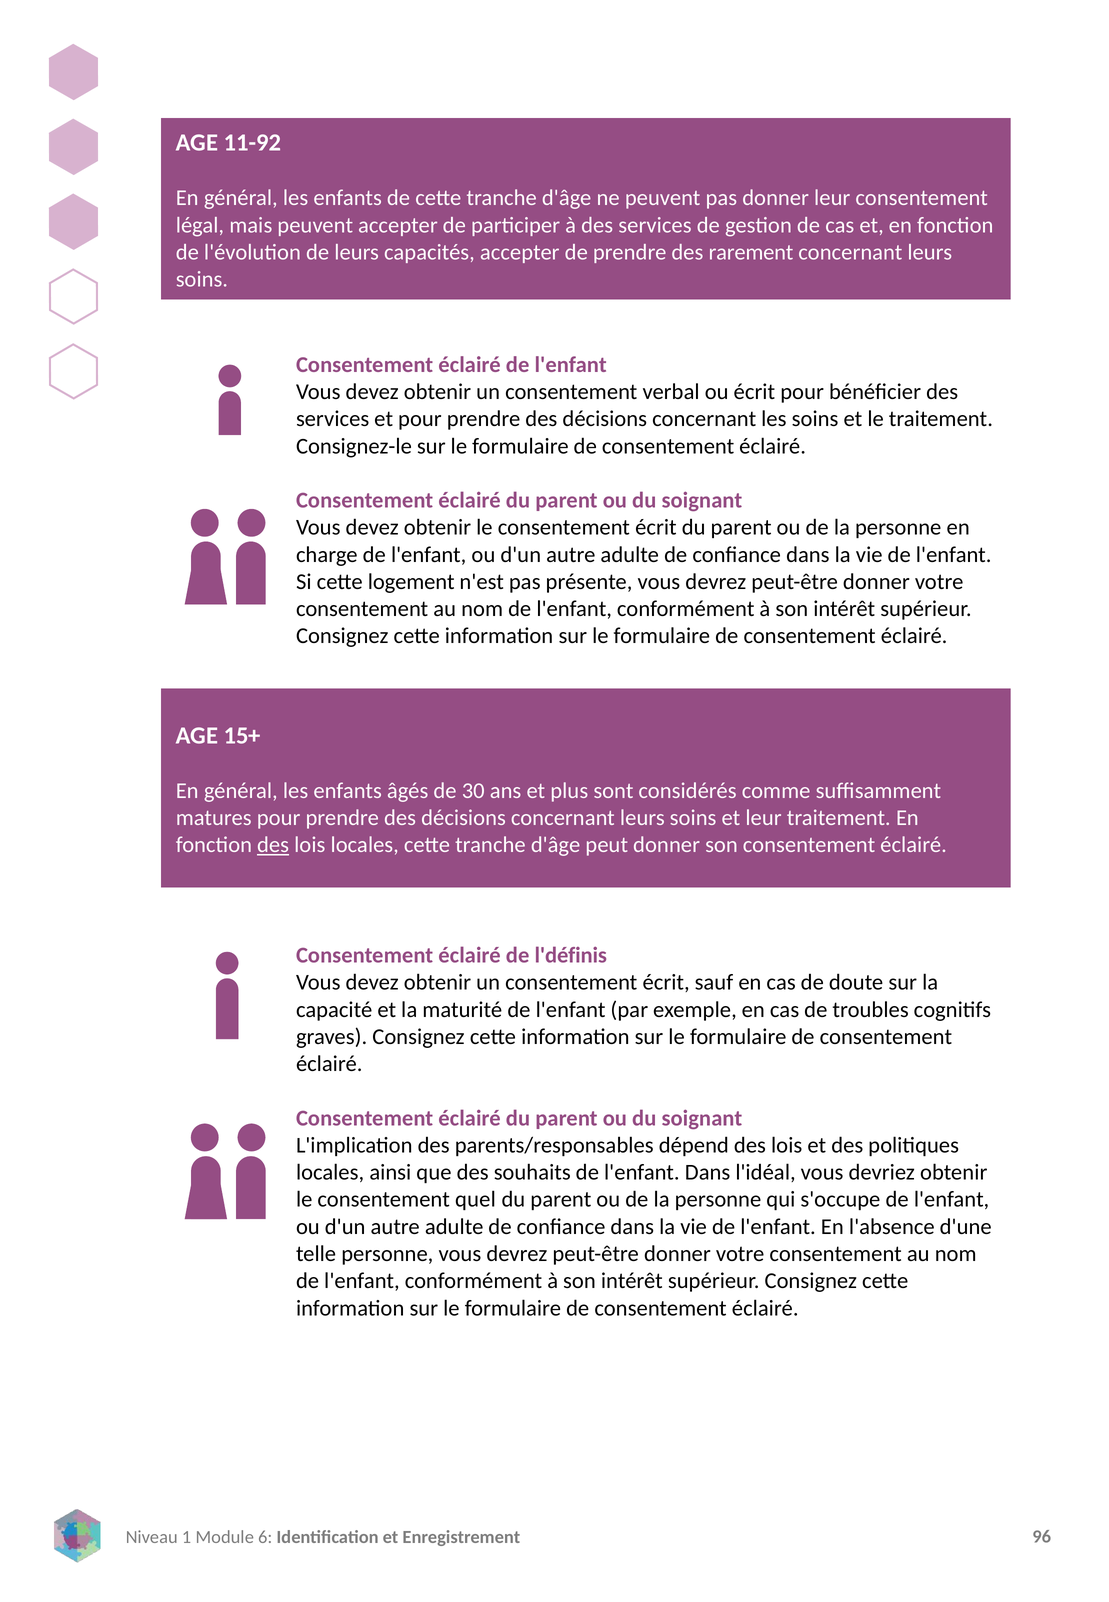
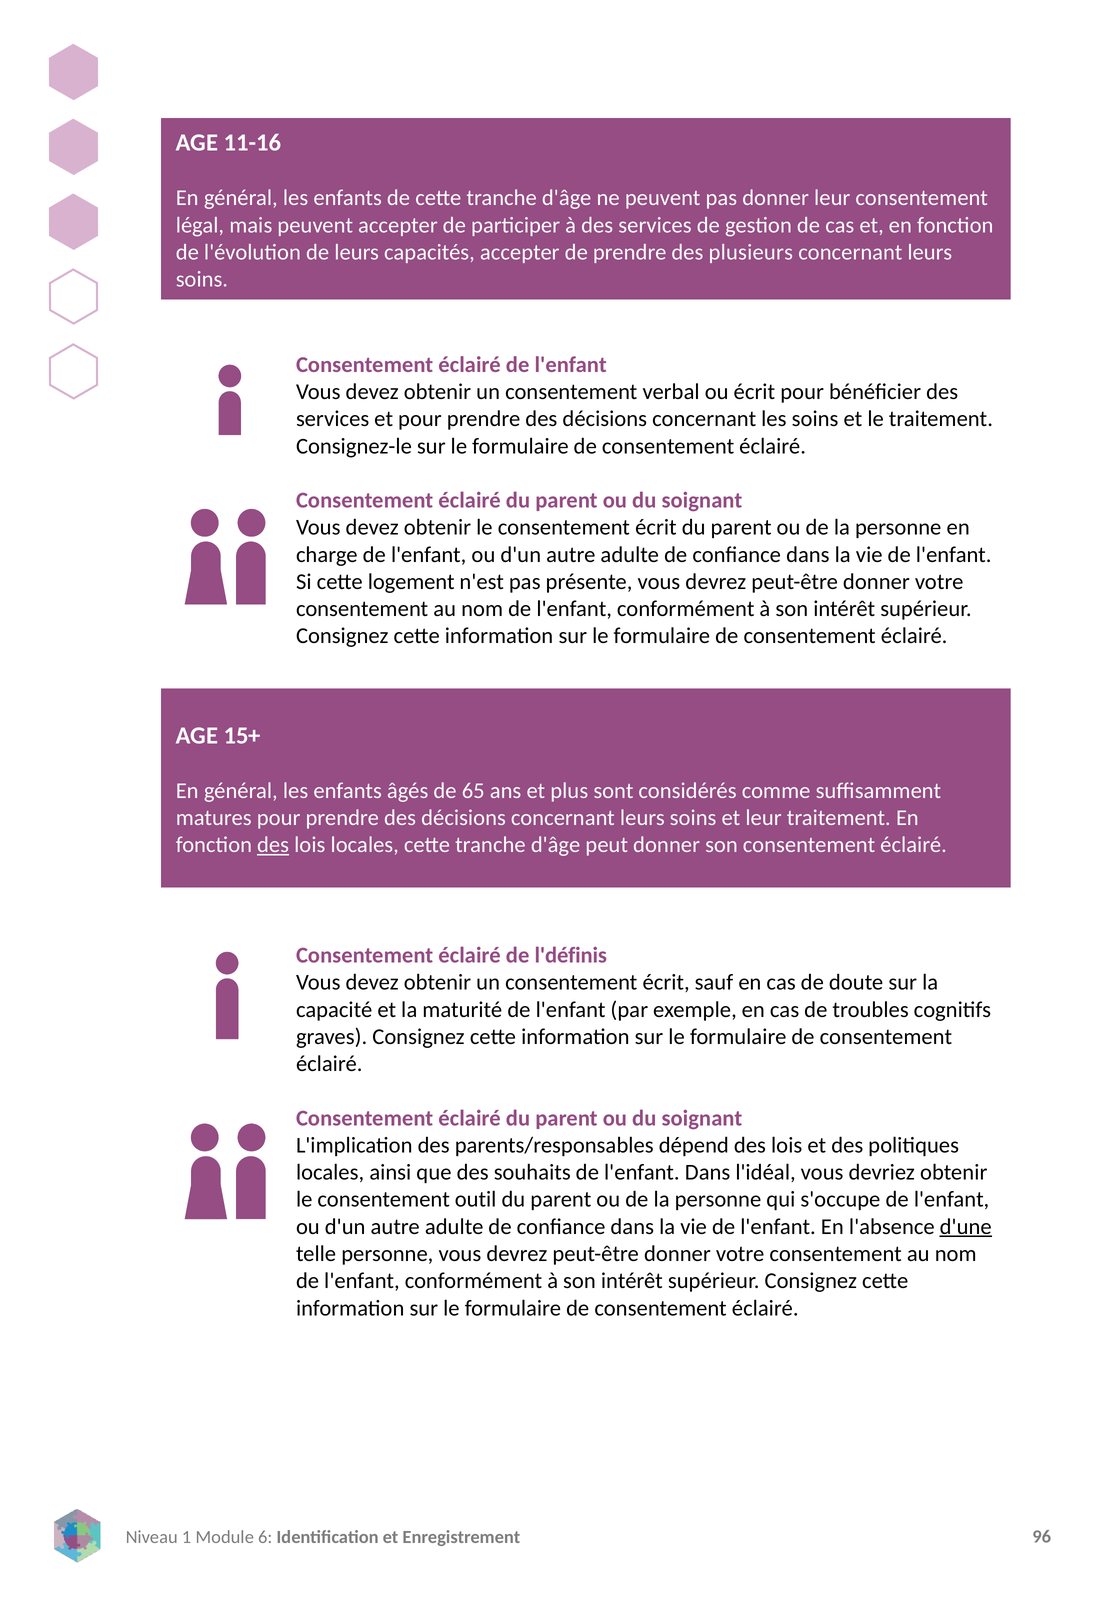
11-92: 11-92 -> 11-16
rarement: rarement -> plusieurs
30: 30 -> 65
quel: quel -> outil
d'une underline: none -> present
